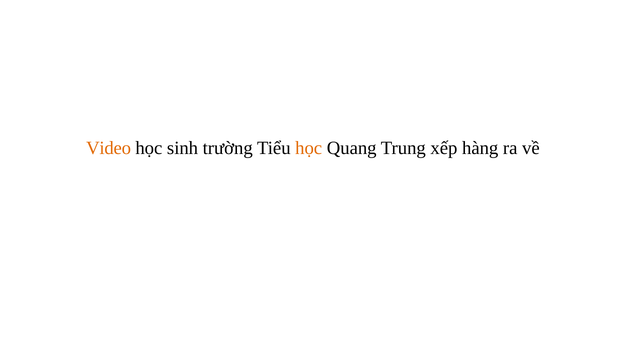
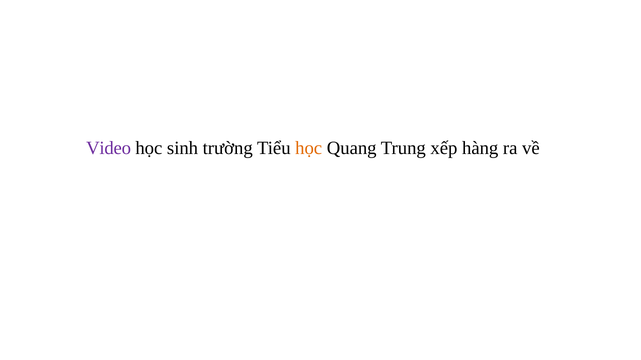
Video colour: orange -> purple
